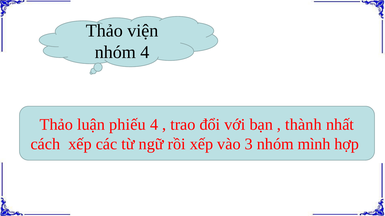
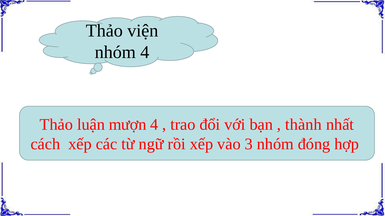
phiếu: phiếu -> mượn
mình: mình -> đóng
